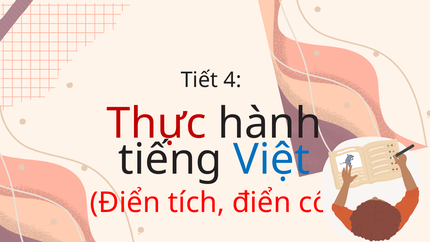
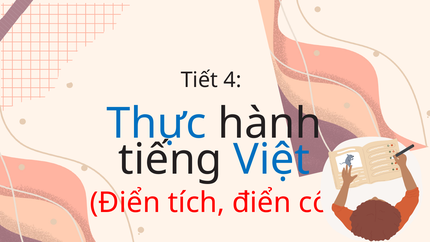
Thực colour: red -> blue
